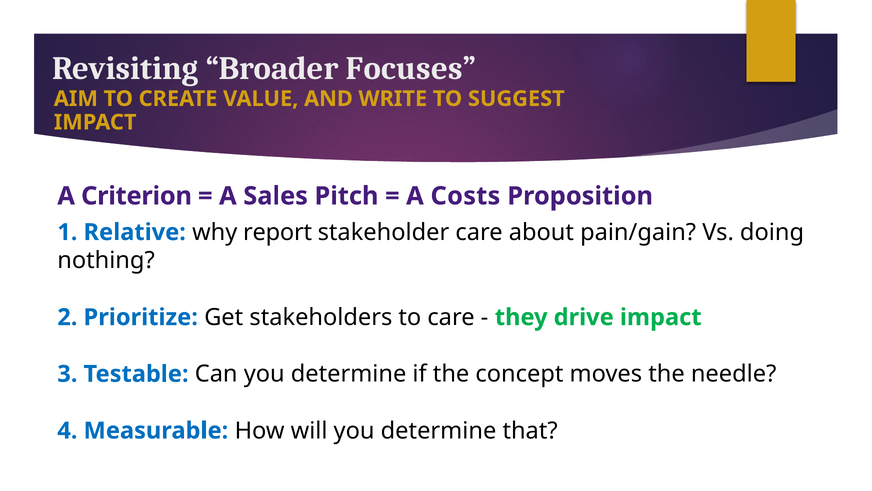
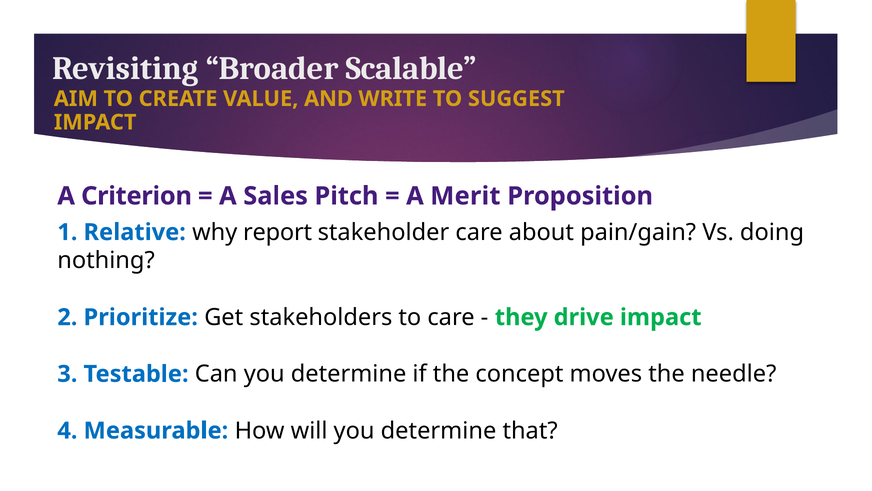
Focuses: Focuses -> Scalable
Costs: Costs -> Merit
